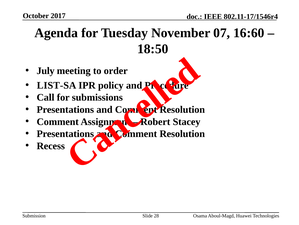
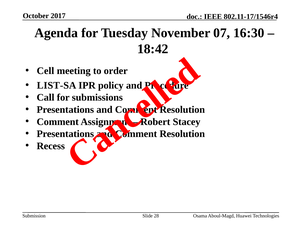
16:60: 16:60 -> 16:30
18:50: 18:50 -> 18:42
July: July -> Cell
